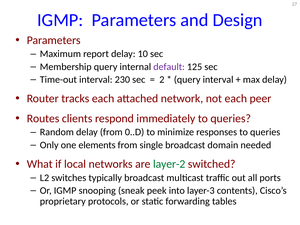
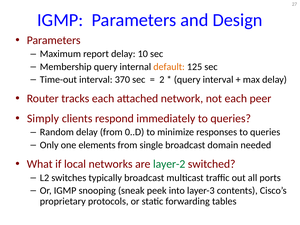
default colour: purple -> orange
230: 230 -> 370
Routes: Routes -> Simply
